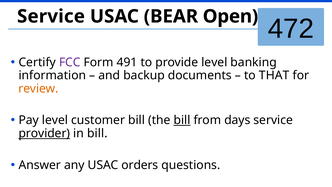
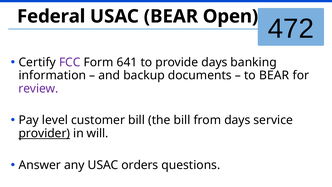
Service at (51, 16): Service -> Federal
491: 491 -> 641
provide level: level -> days
to THAT: THAT -> BEAR
review colour: orange -> purple
bill at (182, 120) underline: present -> none
in bill: bill -> will
